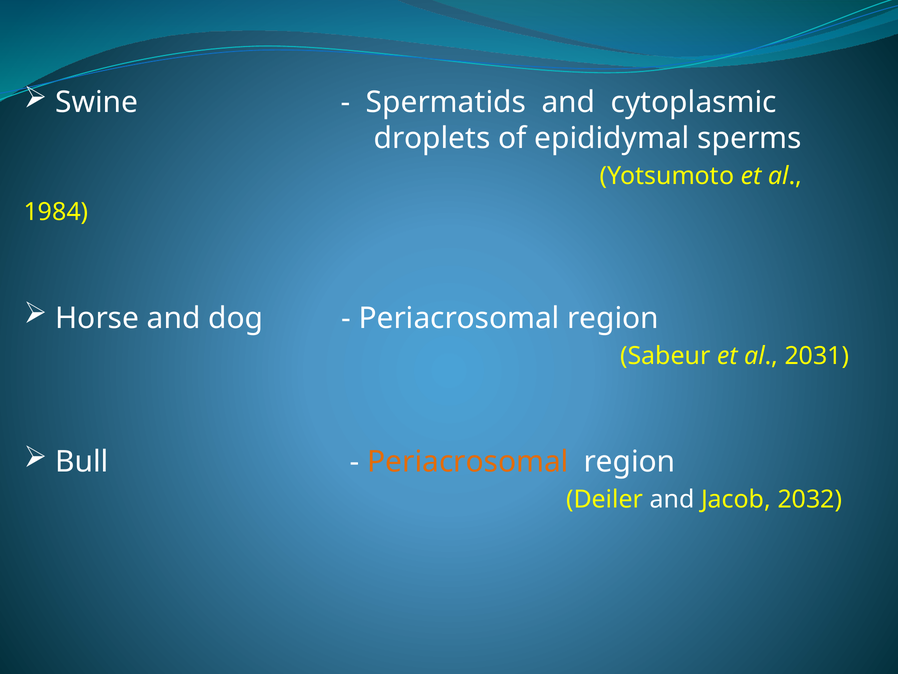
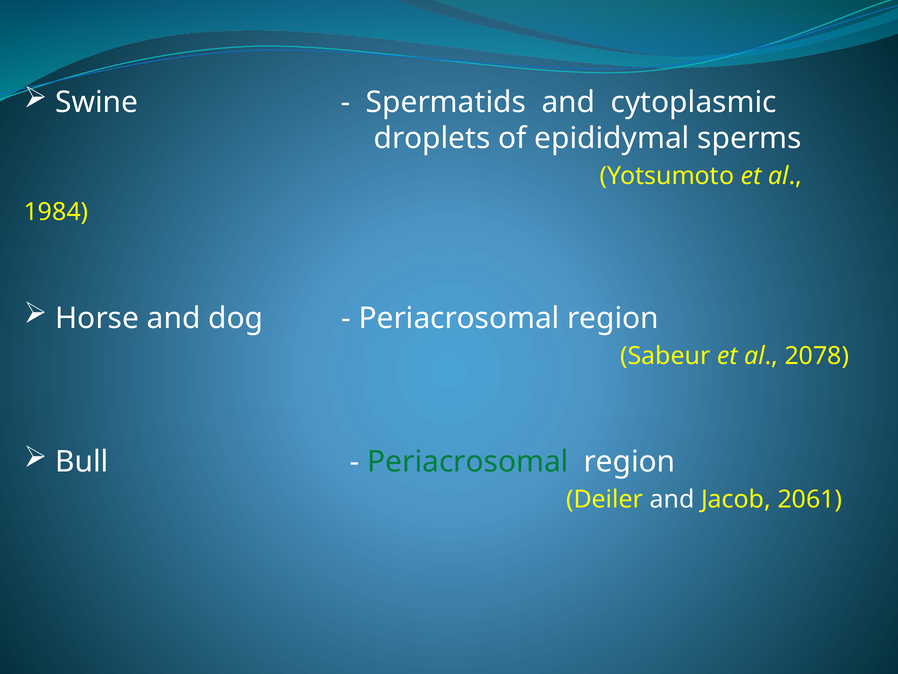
2031: 2031 -> 2078
Periacrosomal at (468, 462) colour: orange -> green
2032: 2032 -> 2061
